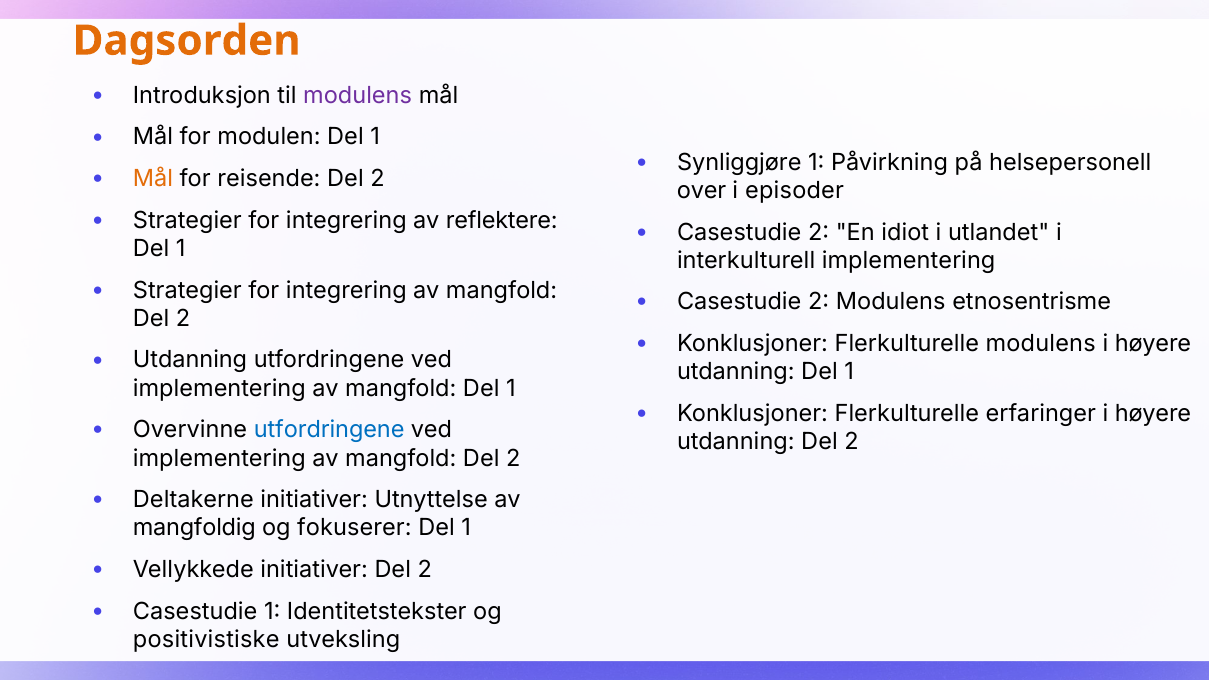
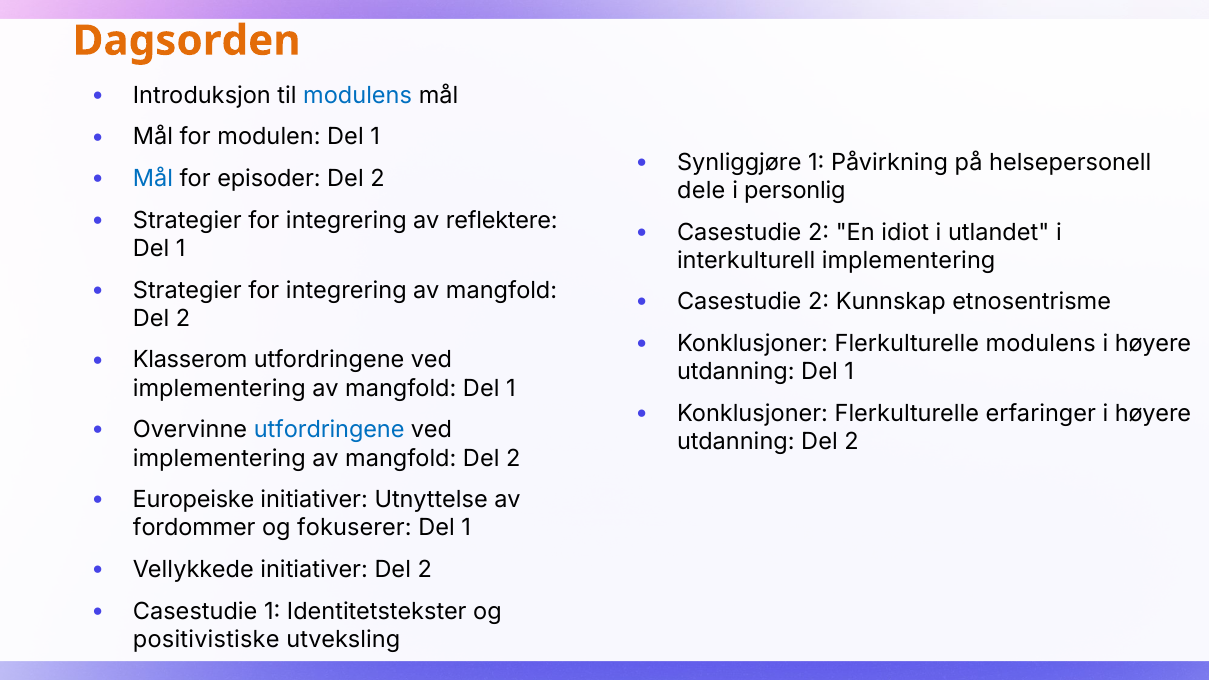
modulens at (358, 96) colour: purple -> blue
Mål at (153, 179) colour: orange -> blue
reisende: reisende -> episoder
over: over -> dele
episoder: episoder -> personlig
2 Modulens: Modulens -> Kunnskap
Utdanning at (190, 360): Utdanning -> Klasserom
Deltakerne: Deltakerne -> Europeiske
mangfoldig: mangfoldig -> fordommer
